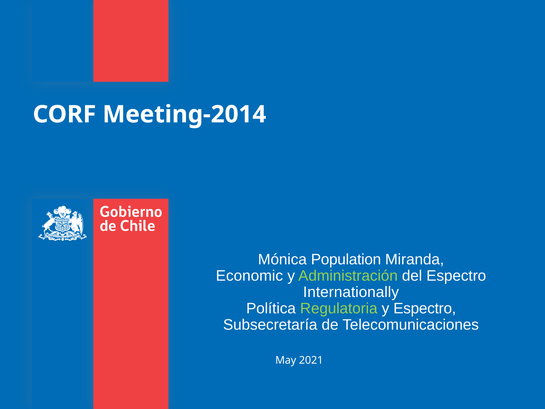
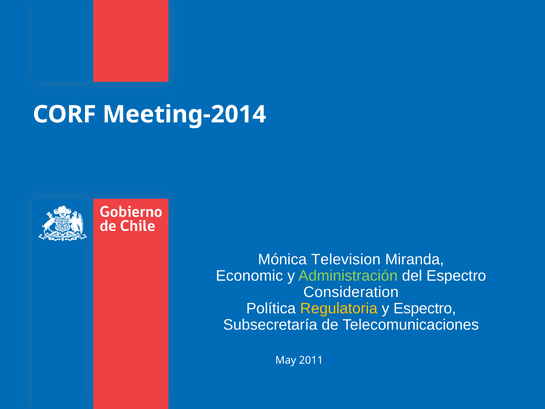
Population: Population -> Television
Internationally: Internationally -> Consideration
Regulatoria colour: light green -> yellow
2021: 2021 -> 2011
